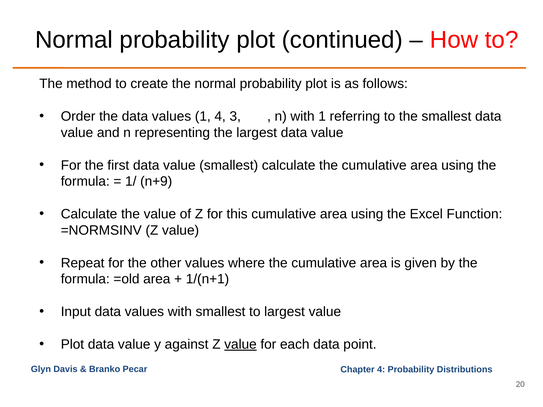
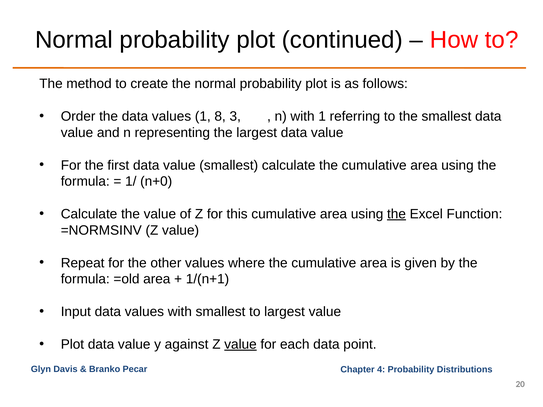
1 4: 4 -> 8
n+9: n+9 -> n+0
the at (396, 214) underline: none -> present
